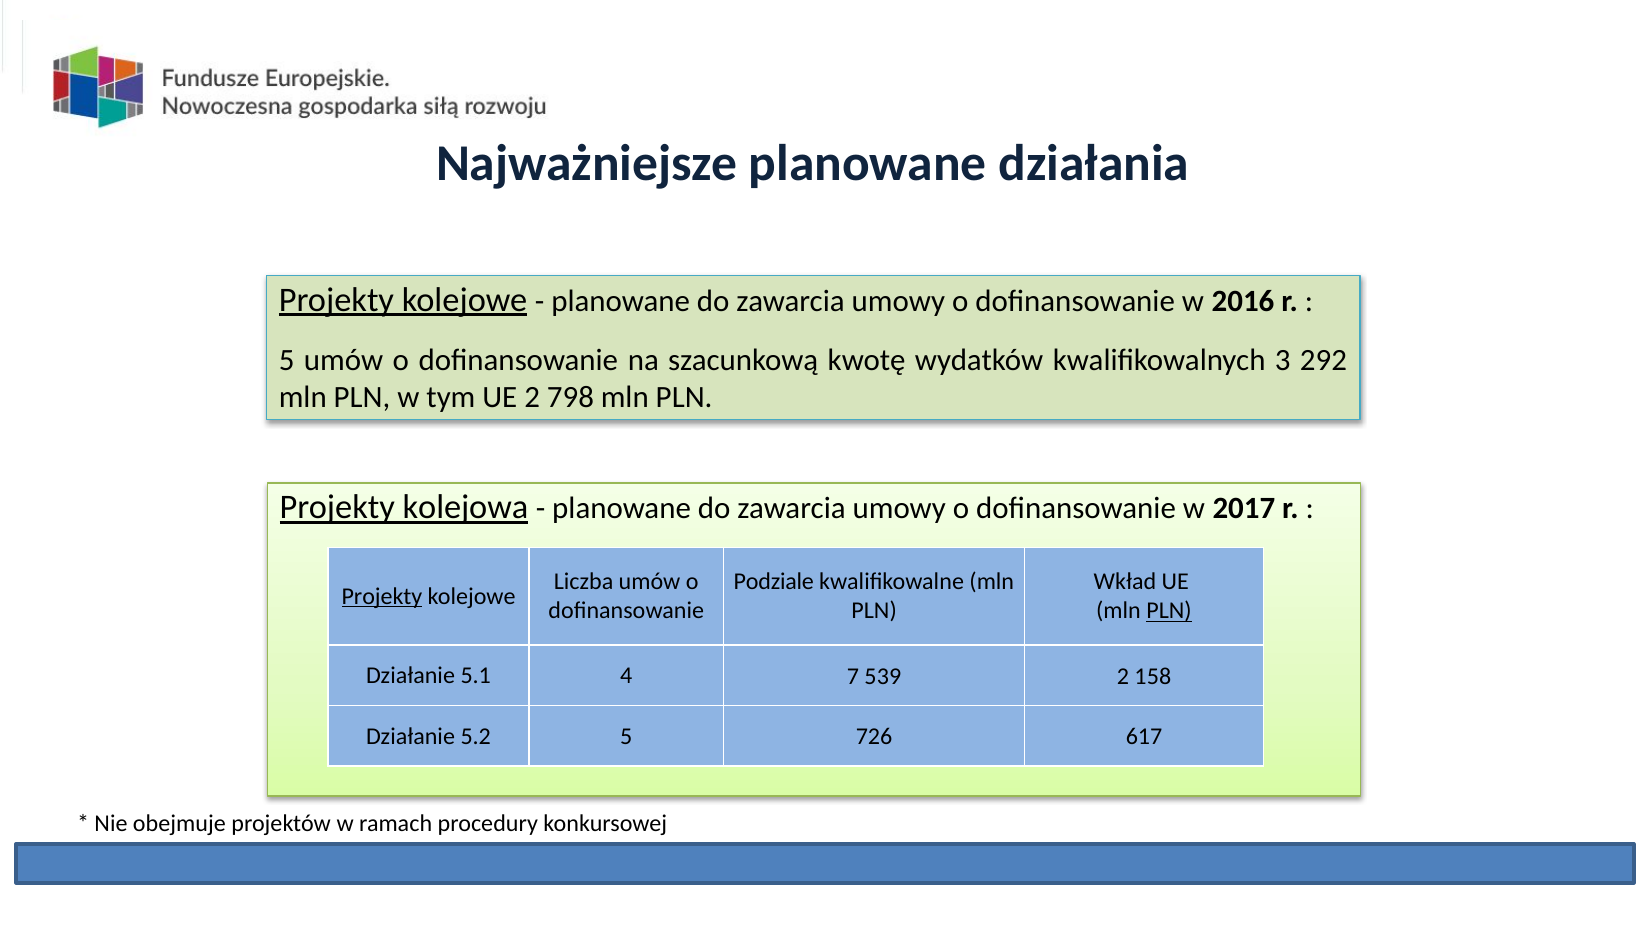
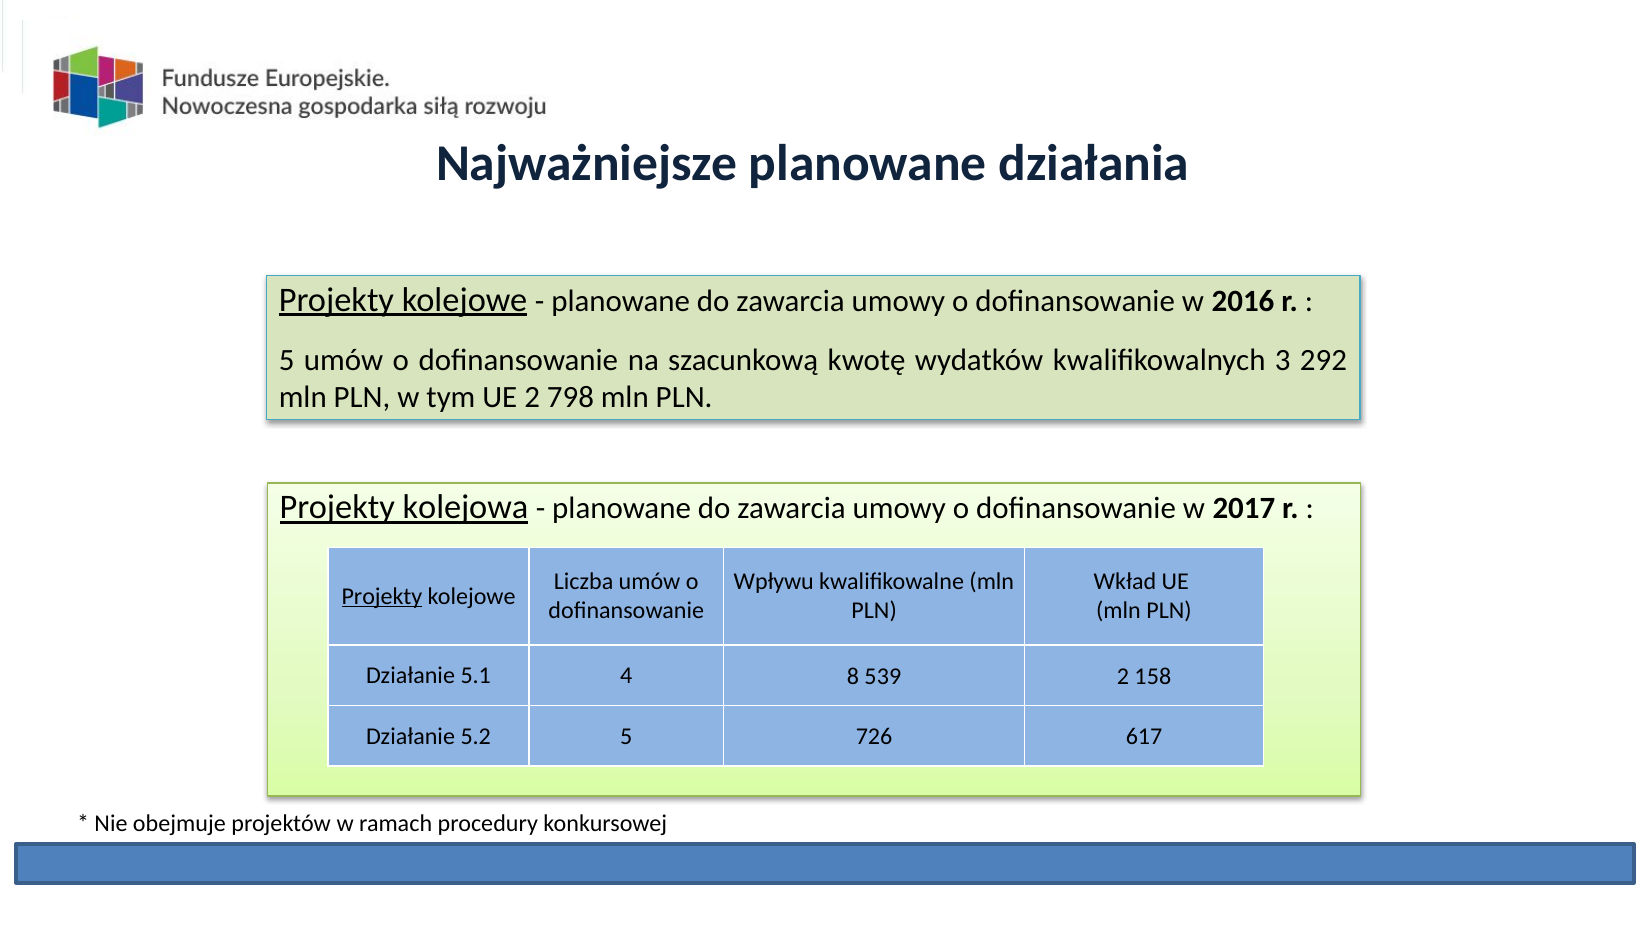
Podziale: Podziale -> Wpływu
PLN at (1169, 611) underline: present -> none
7: 7 -> 8
